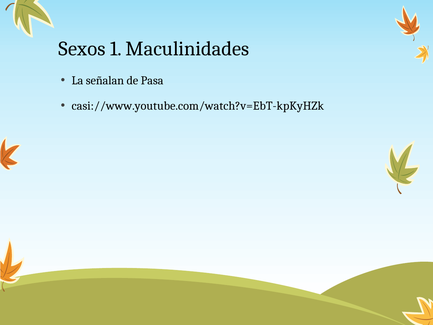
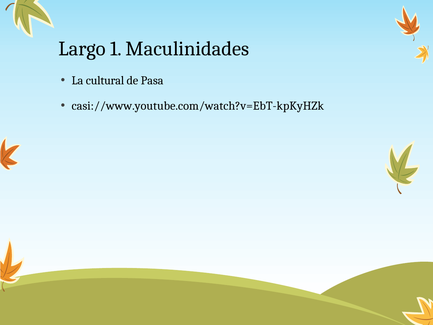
Sexos: Sexos -> Largo
señalan: señalan -> cultural
